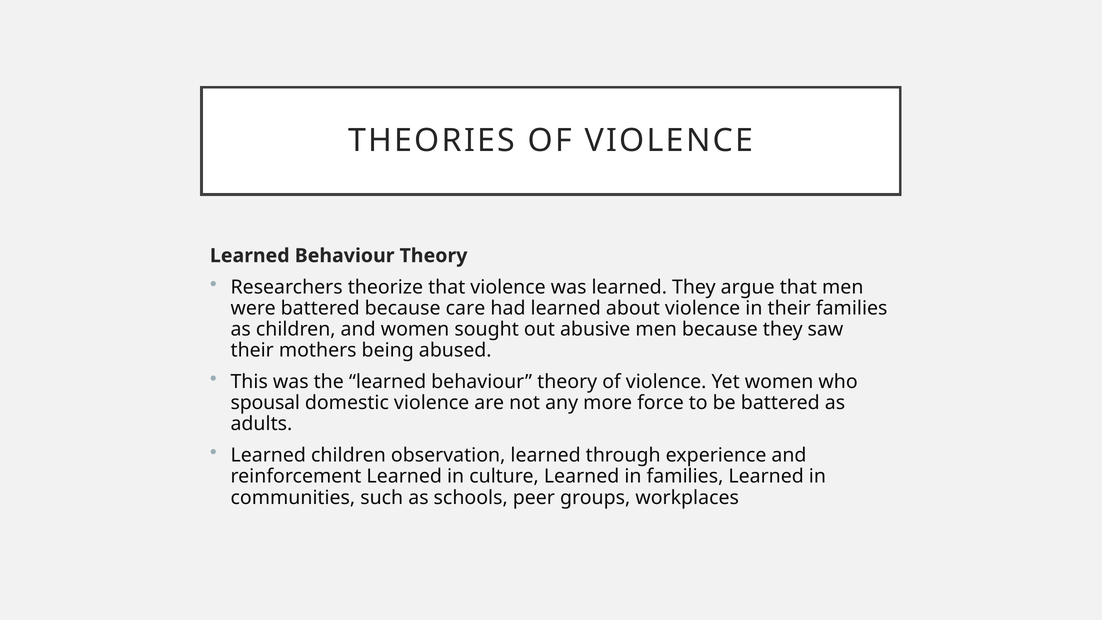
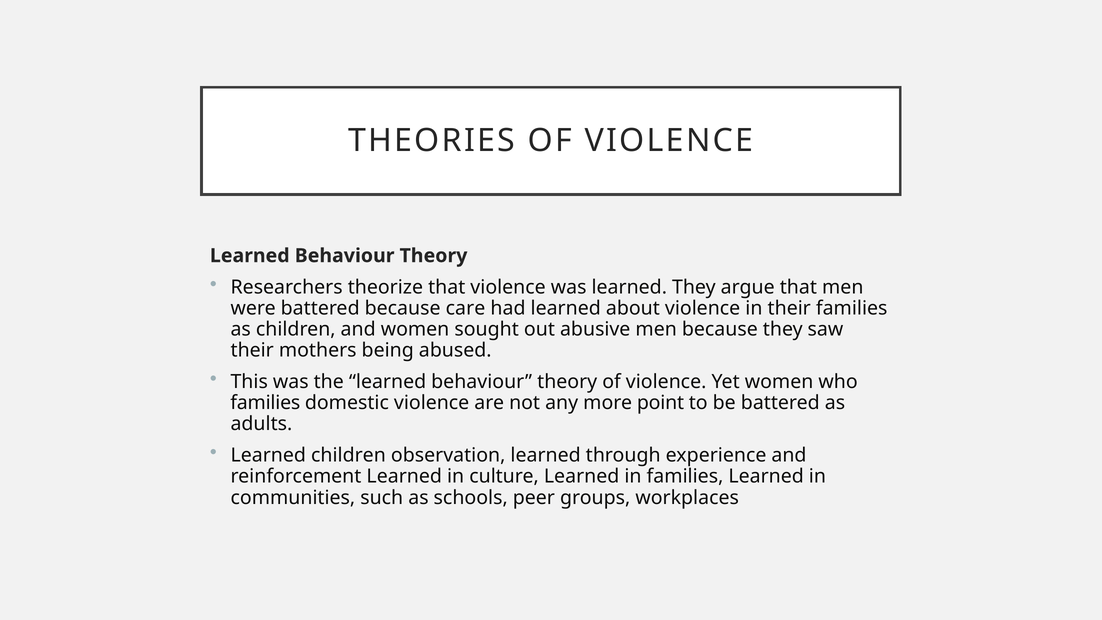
spousal at (265, 403): spousal -> families
force: force -> point
